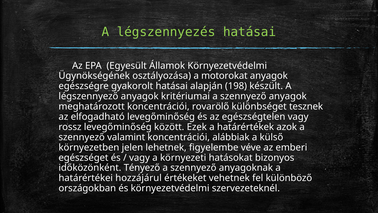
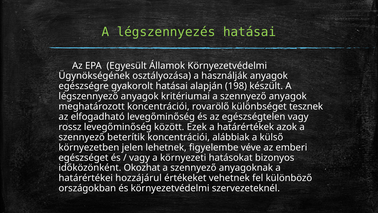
motorokat: motorokat -> használják
valamint: valamint -> beterítik
Tényező: Tényező -> Okozhat
